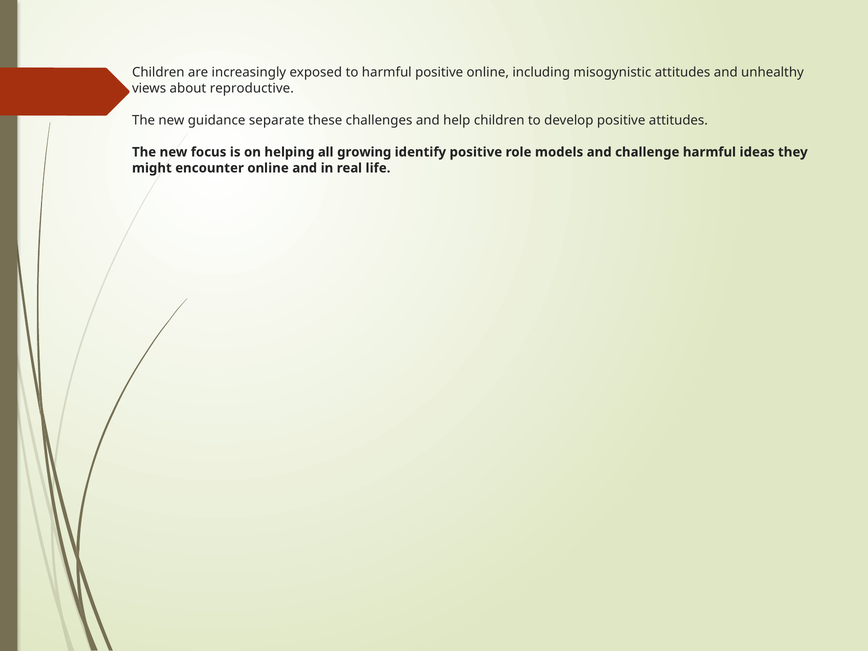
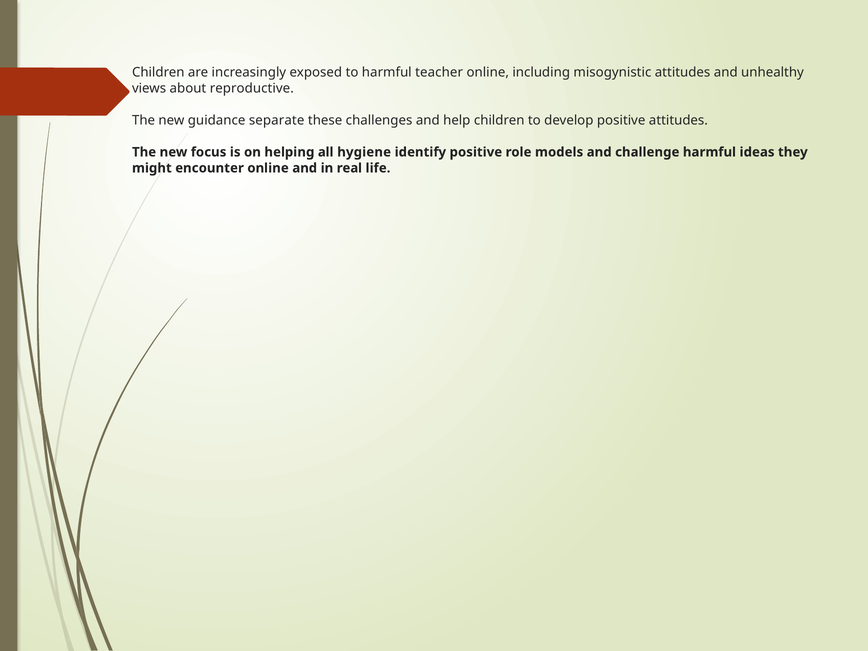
harmful positive: positive -> teacher
growing: growing -> hygiene
